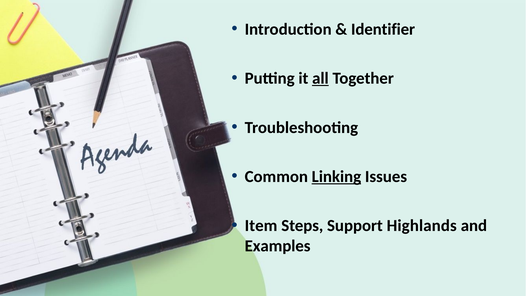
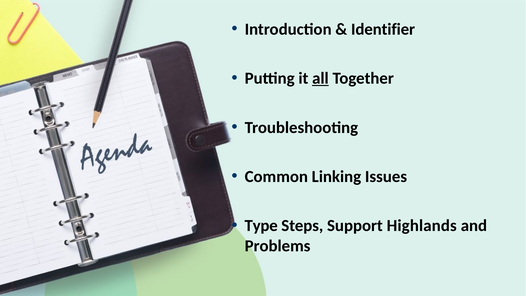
Linking underline: present -> none
Item: Item -> Type
Examples: Examples -> Problems
